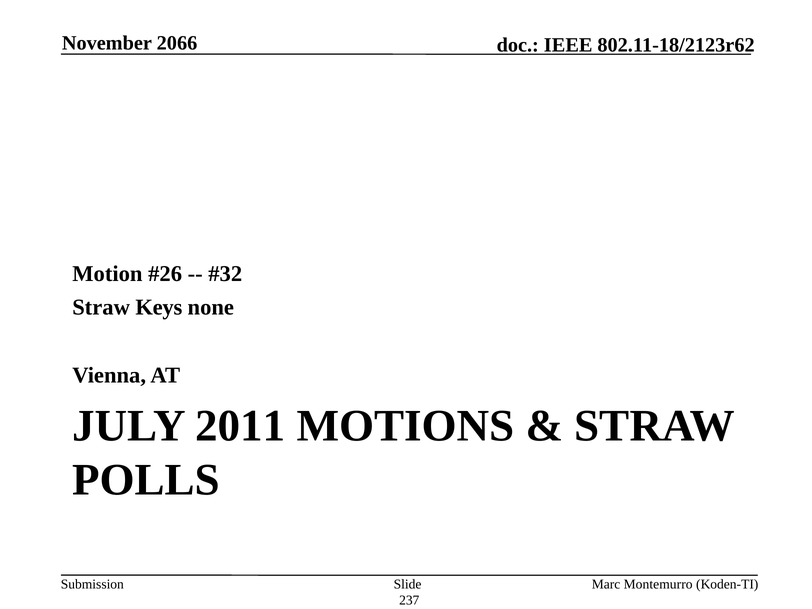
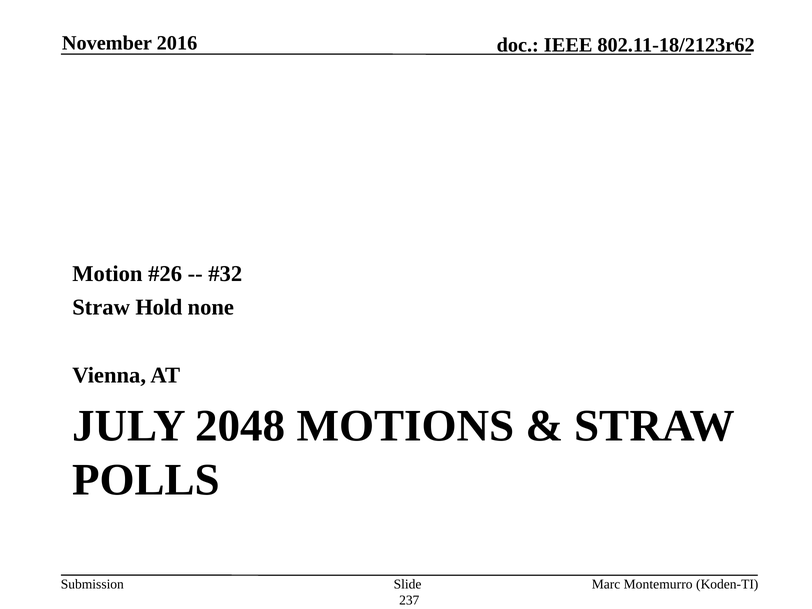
2066: 2066 -> 2016
Keys: Keys -> Hold
2011: 2011 -> 2048
